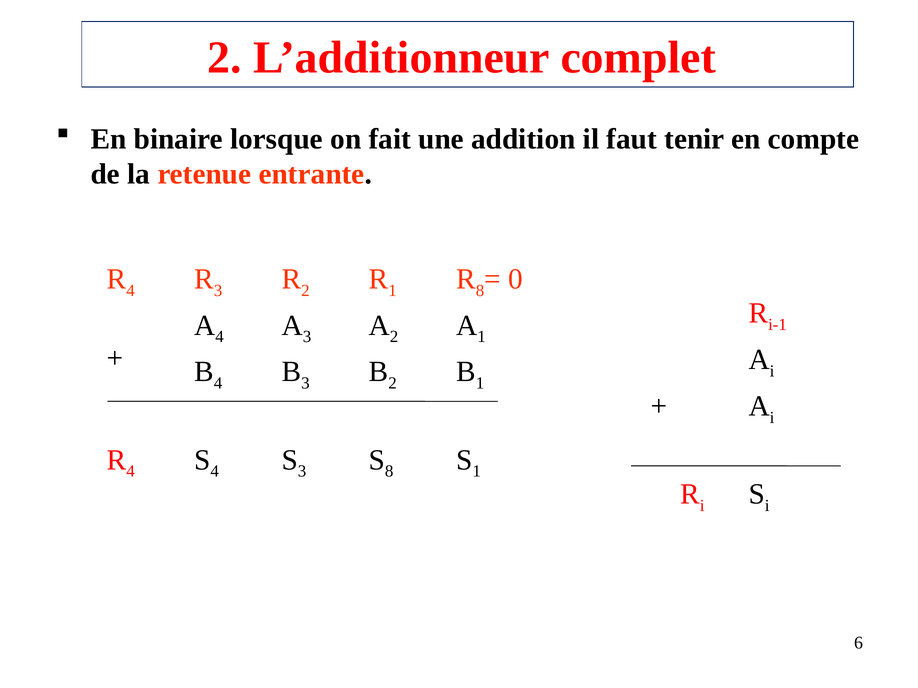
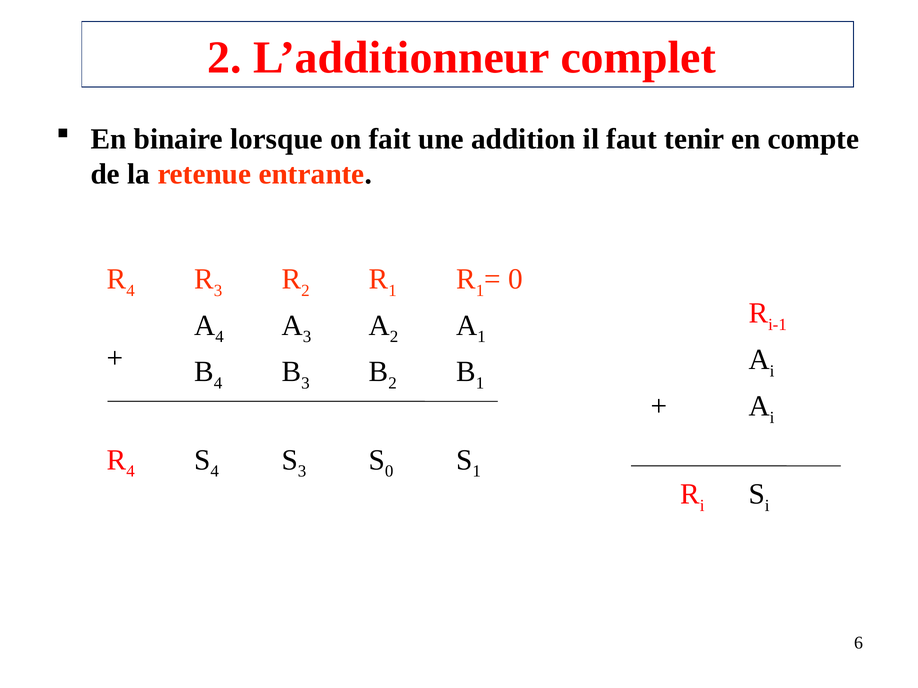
8 at (480, 291): 8 -> 1
8 at (389, 472): 8 -> 0
